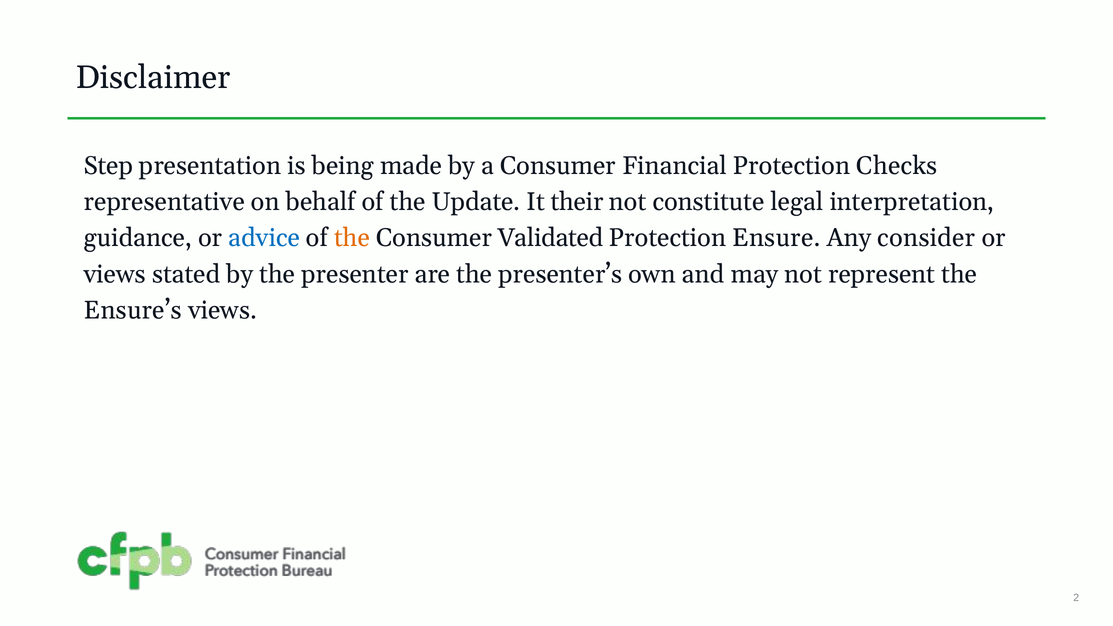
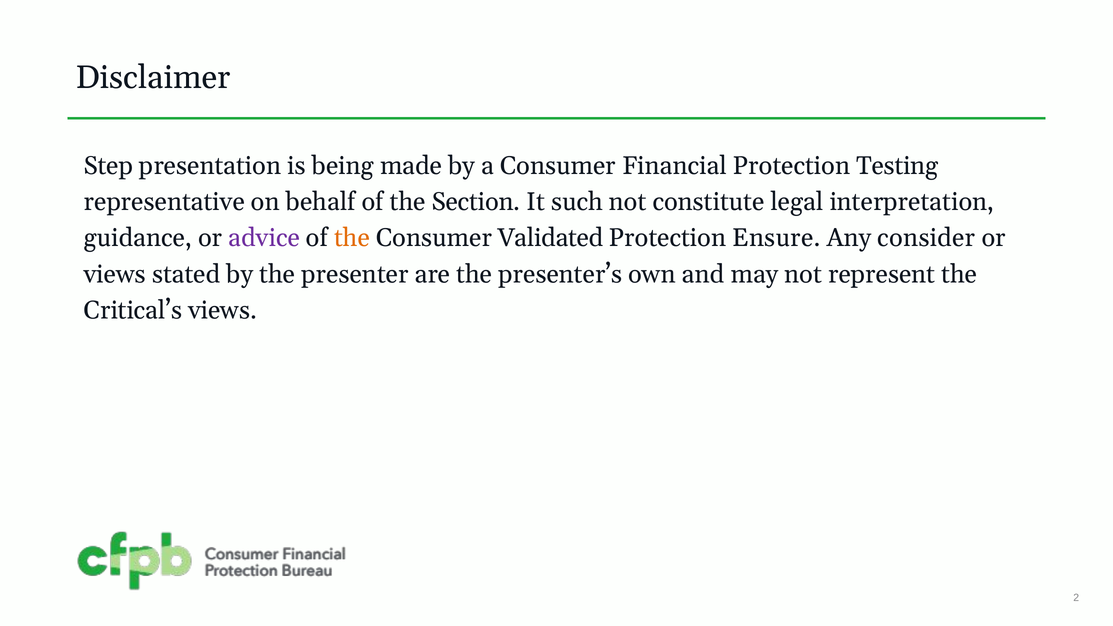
Checks: Checks -> Testing
Update: Update -> Section
their: their -> such
advice colour: blue -> purple
Ensure’s: Ensure’s -> Critical’s
